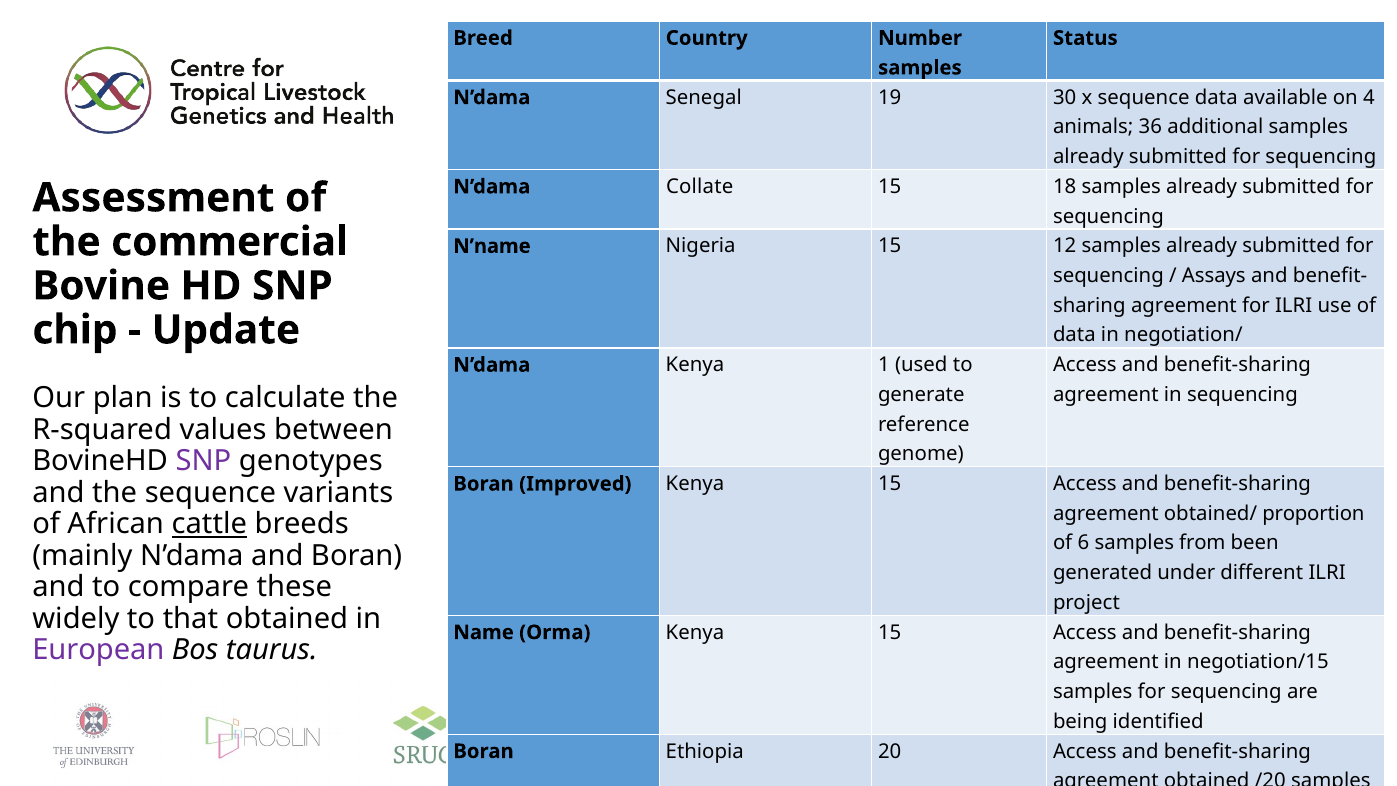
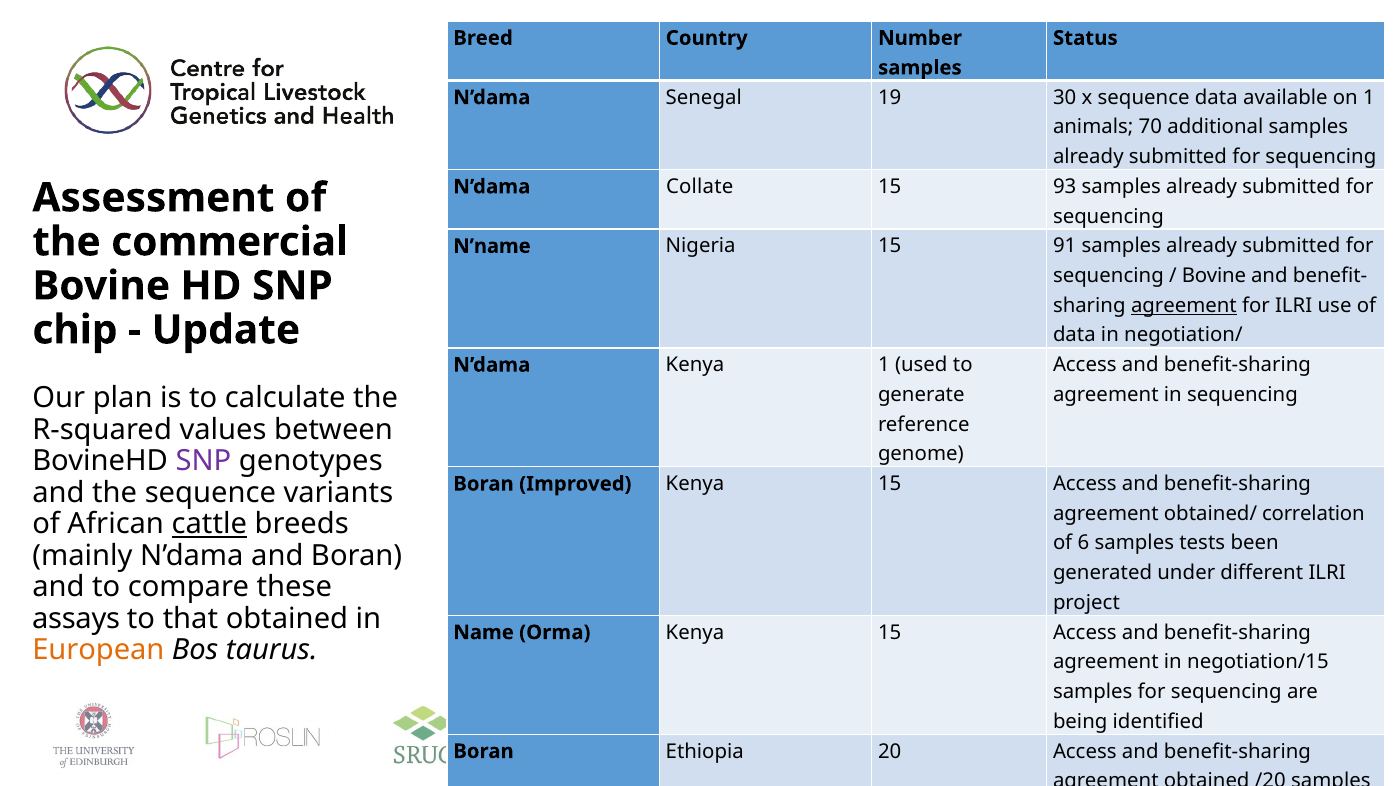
on 4: 4 -> 1
36: 36 -> 70
18: 18 -> 93
12: 12 -> 91
Assays at (1214, 276): Assays -> Bovine
agreement at (1184, 305) underline: none -> present
proportion: proportion -> correlation
from: from -> tests
widely: widely -> assays
European colour: purple -> orange
